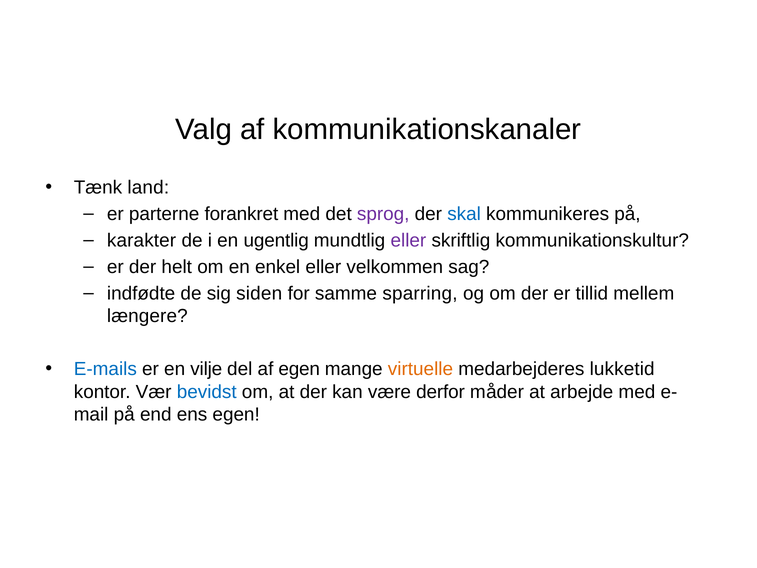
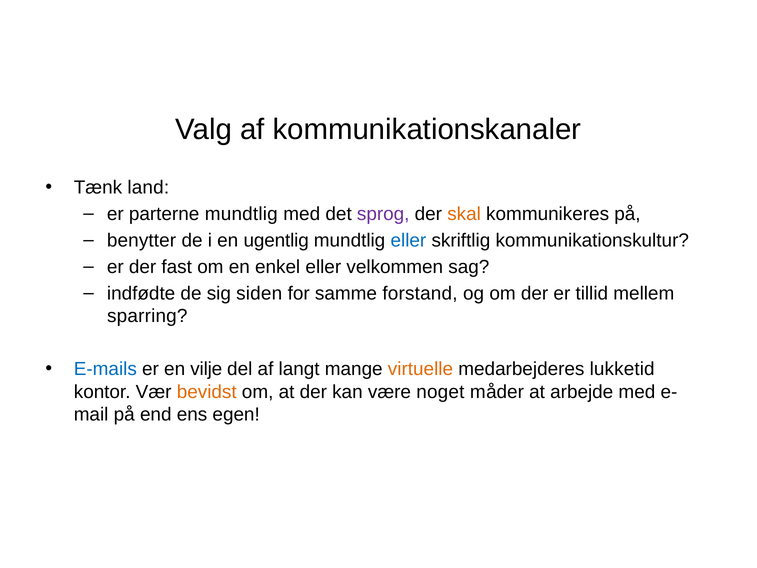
parterne forankret: forankret -> mundtlig
skal colour: blue -> orange
karakter: karakter -> benytter
eller at (408, 240) colour: purple -> blue
helt: helt -> fast
sparring: sparring -> forstand
længere: længere -> sparring
af egen: egen -> langt
bevidst colour: blue -> orange
derfor: derfor -> noget
